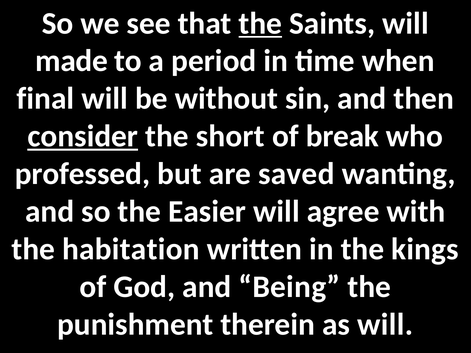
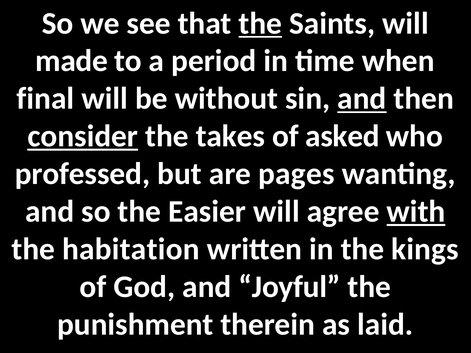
and at (362, 99) underline: none -> present
short: short -> takes
break: break -> asked
saved: saved -> pages
with underline: none -> present
Being: Being -> Joyful
as will: will -> laid
